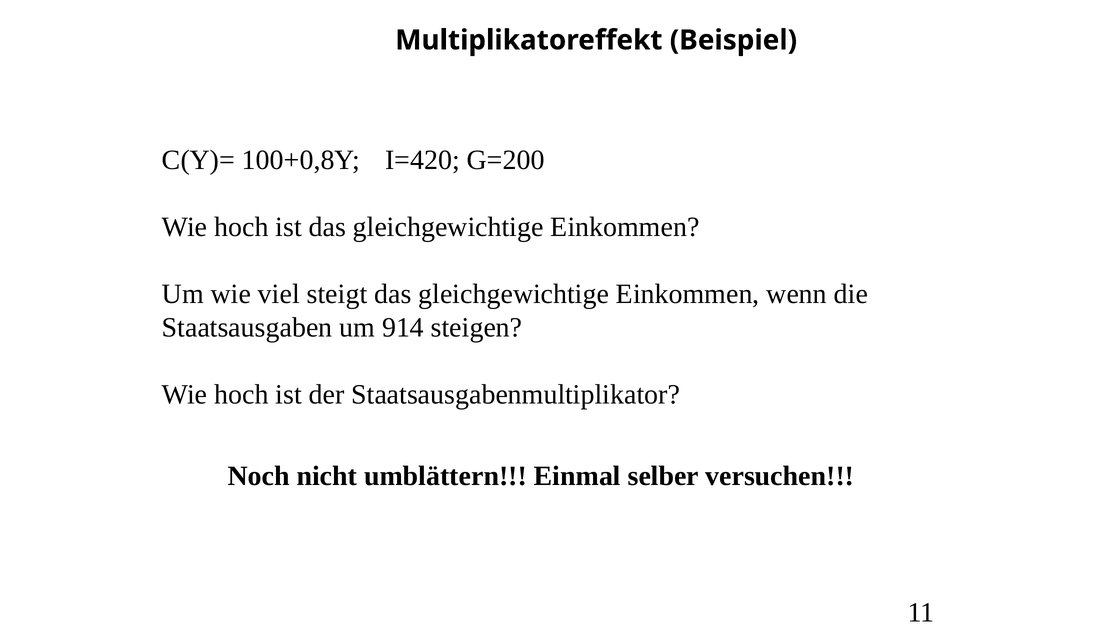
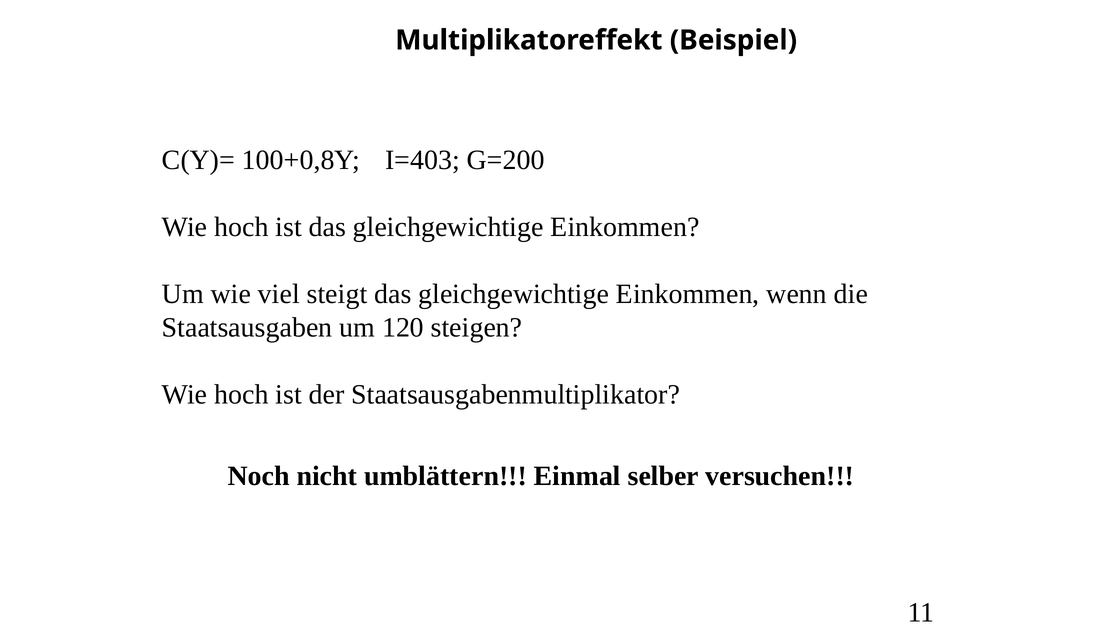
I=420: I=420 -> I=403
914: 914 -> 120
